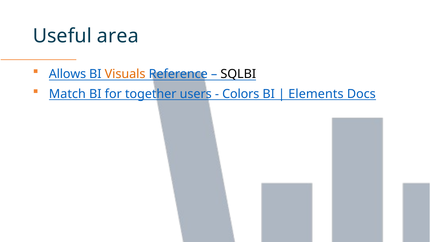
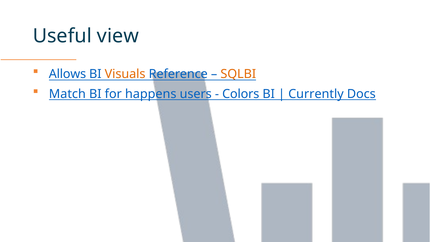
area: area -> view
SQLBI colour: black -> orange
together: together -> happens
Elements: Elements -> Currently
